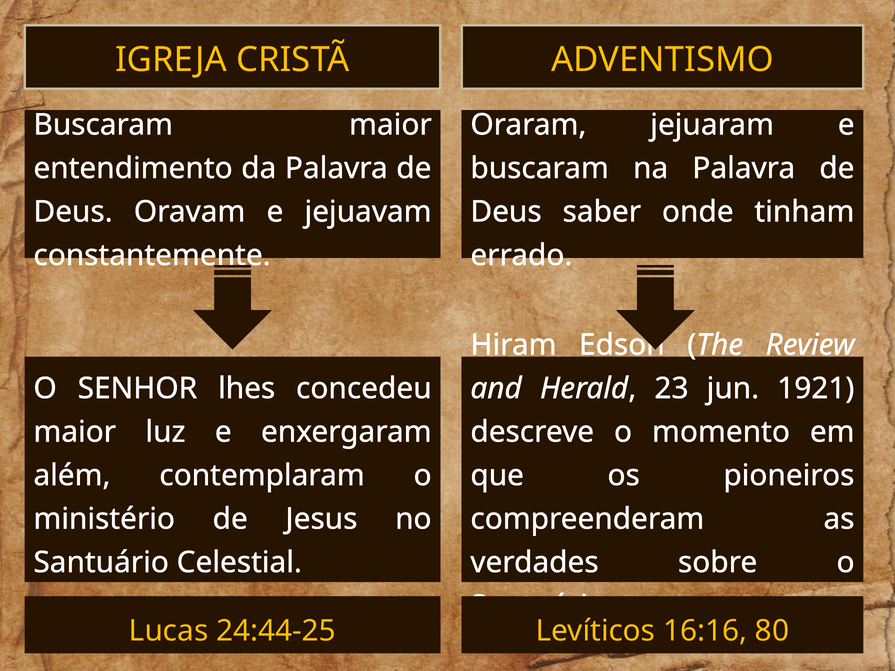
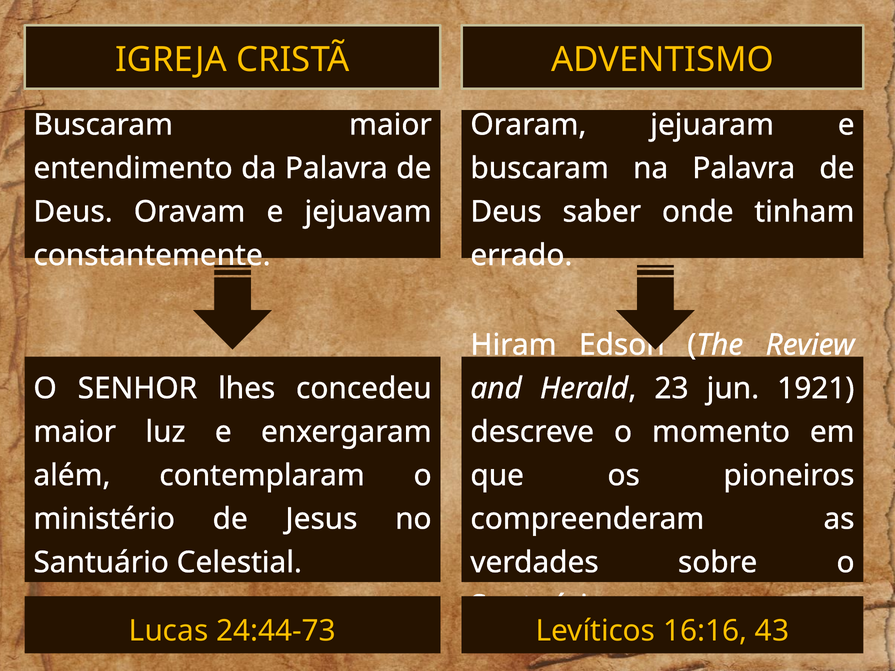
24:44-25: 24:44-25 -> 24:44-73
80: 80 -> 43
